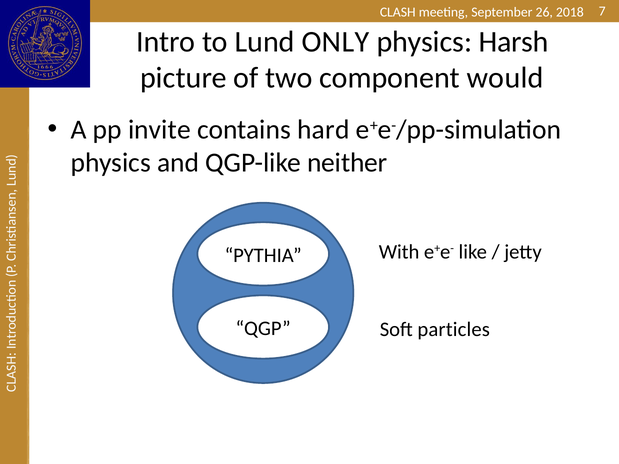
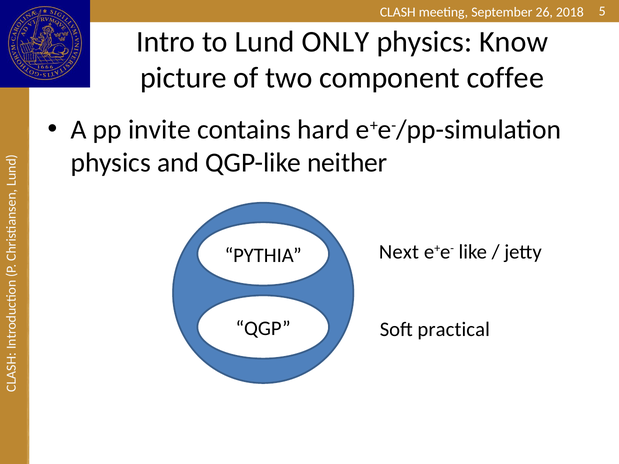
7: 7 -> 5
Harsh: Harsh -> Know
would: would -> coffee
With: With -> Next
particles: particles -> practical
